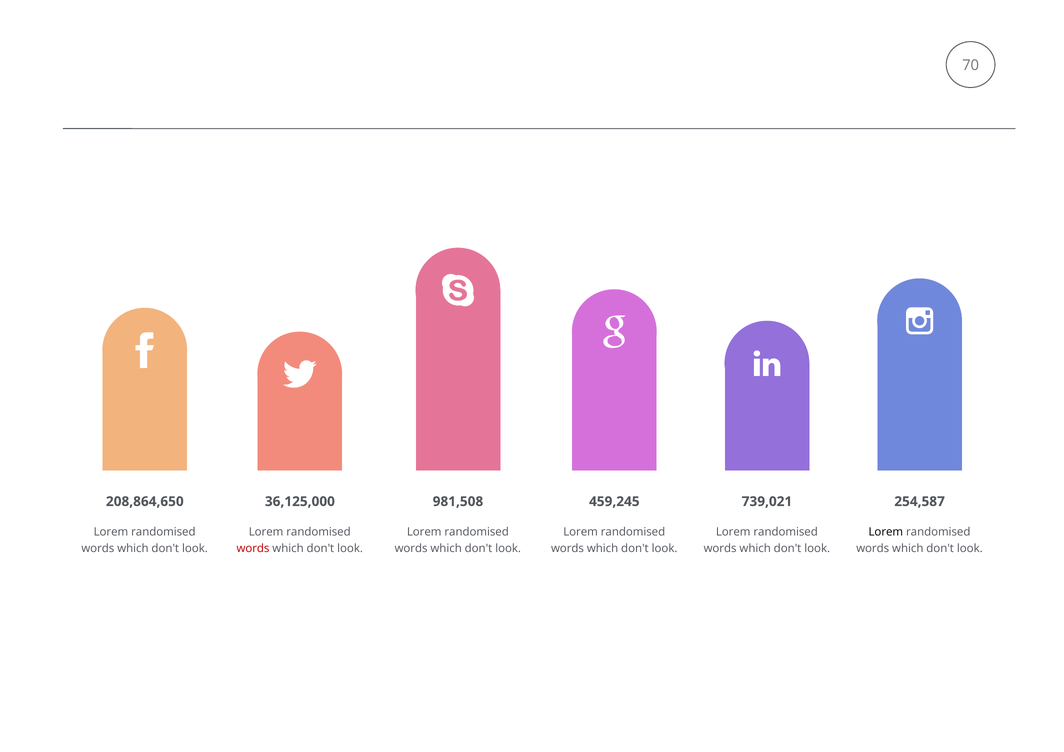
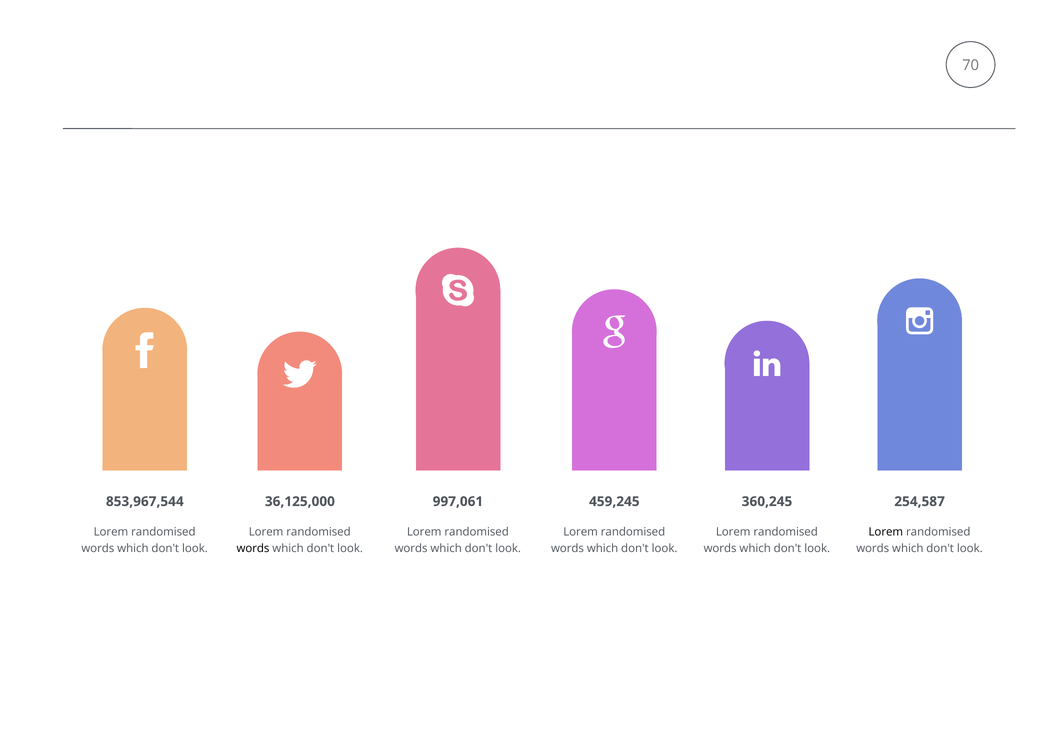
208,864,650: 208,864,650 -> 853,967,544
981,508: 981,508 -> 997,061
739,021: 739,021 -> 360,245
words at (253, 549) colour: red -> black
